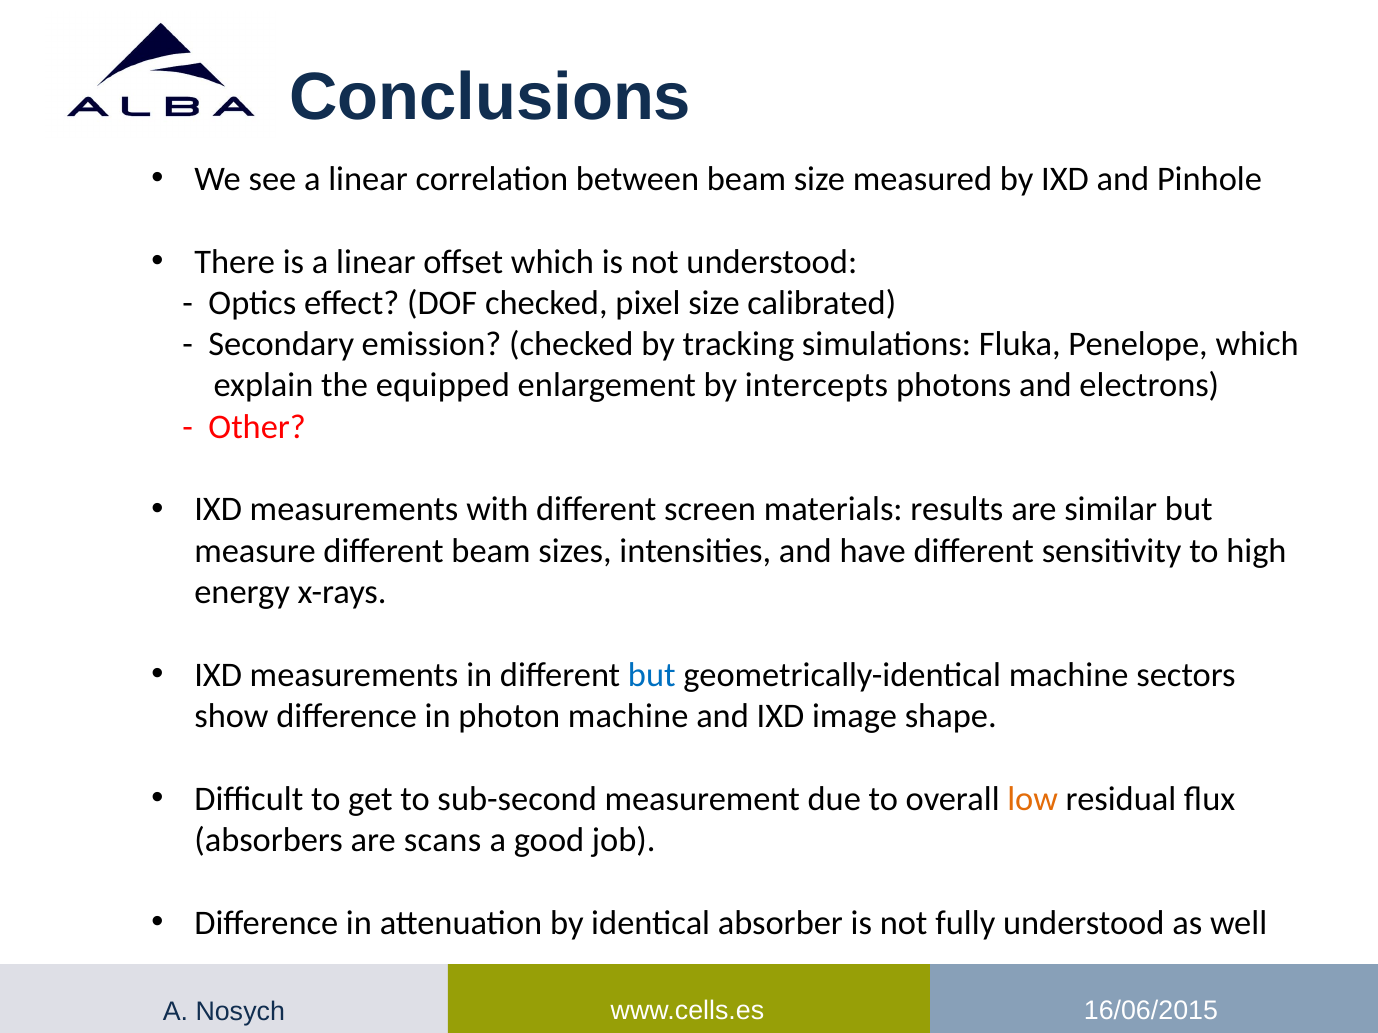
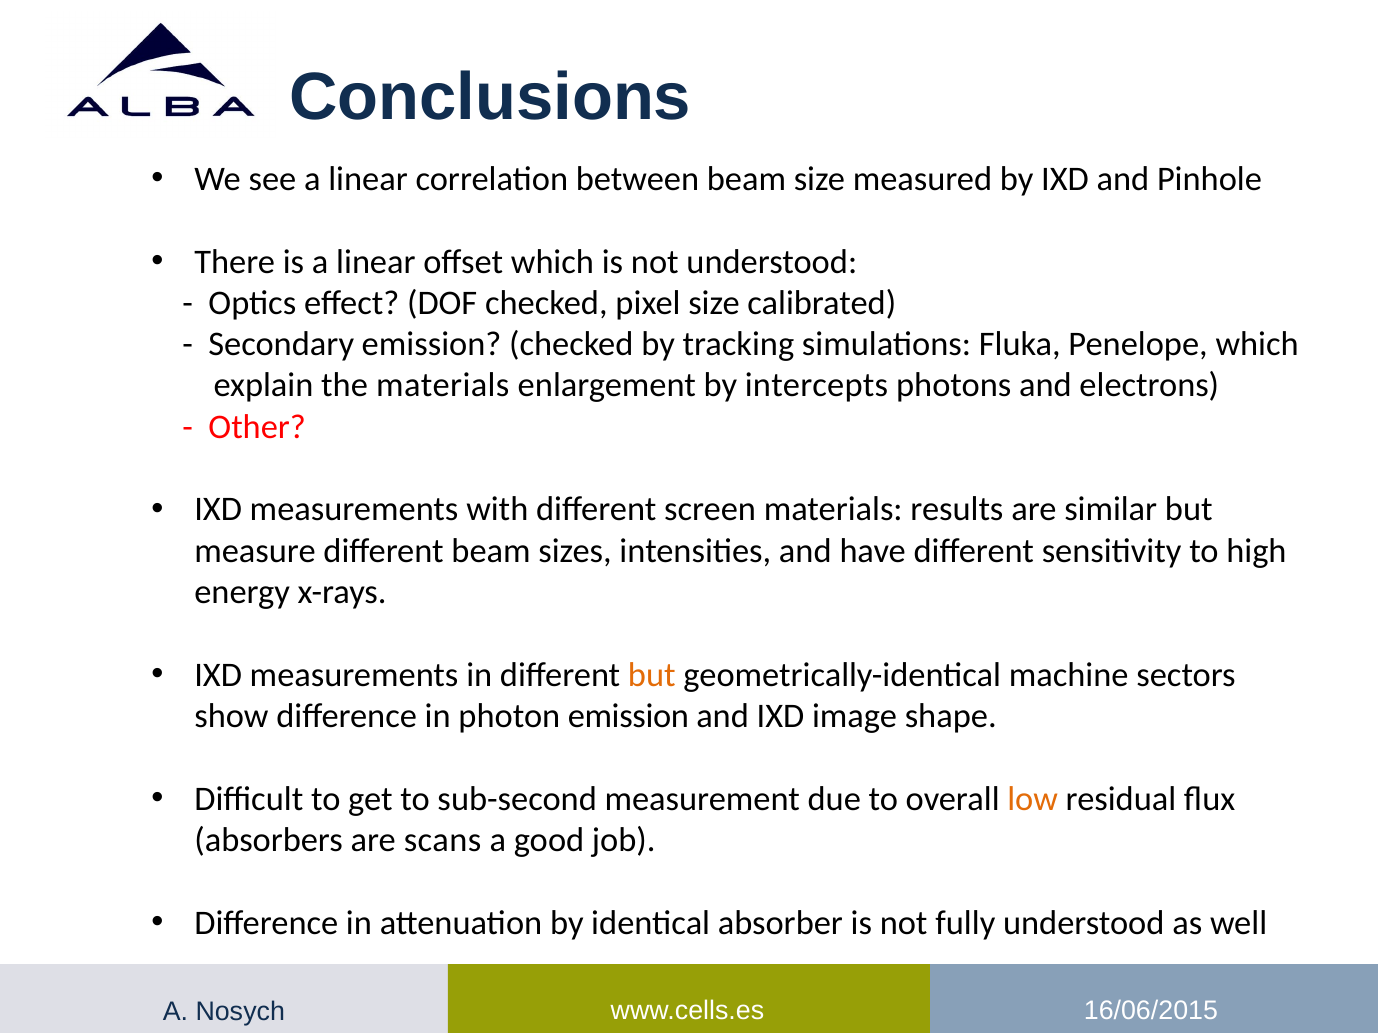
the equipped: equipped -> materials
but at (652, 675) colour: blue -> orange
photon machine: machine -> emission
